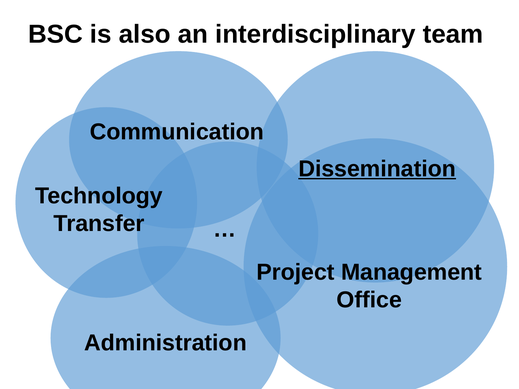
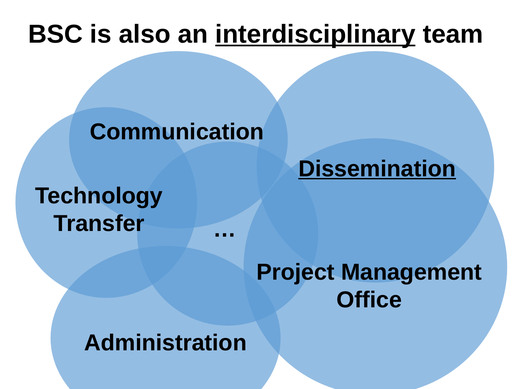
interdisciplinary underline: none -> present
